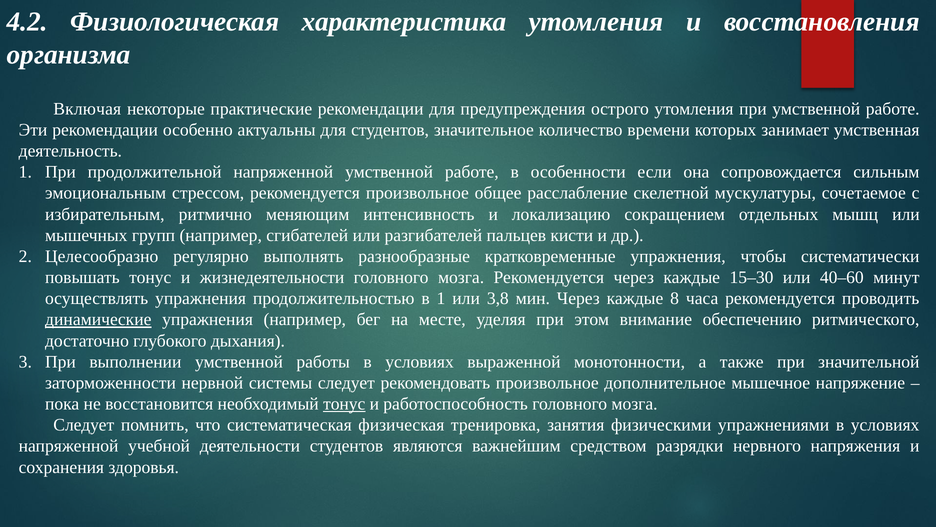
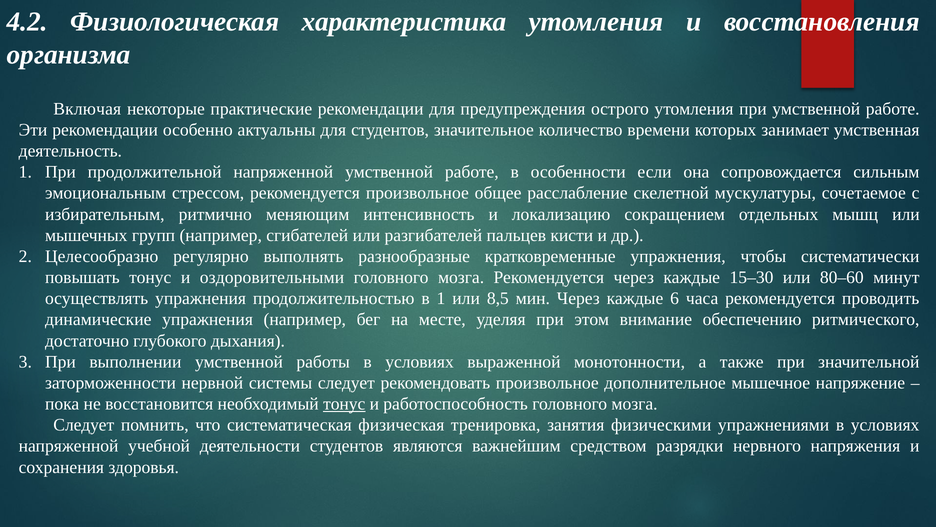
жизнедеятельности: жизнедеятельности -> оздоровительными
40–60: 40–60 -> 80–60
3,8: 3,8 -> 8,5
8: 8 -> 6
динамические underline: present -> none
